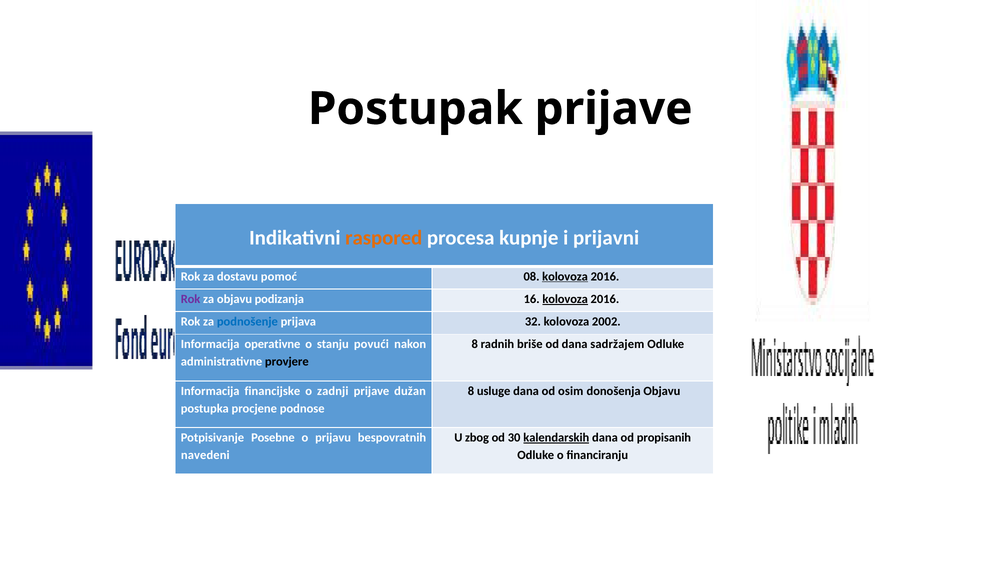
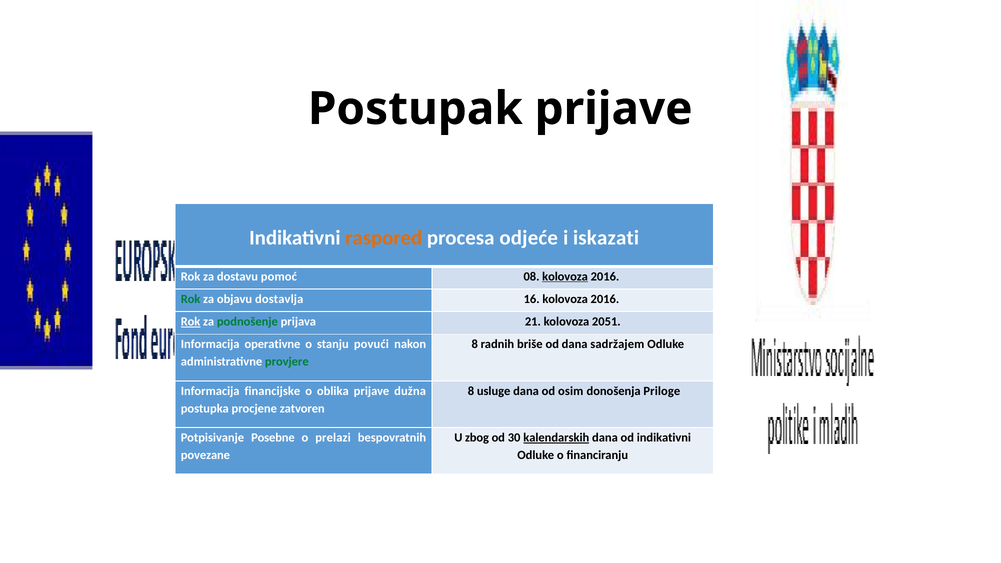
kupnje: kupnje -> odjeće
prijavni: prijavni -> iskazati
Rok at (191, 299) colour: purple -> green
podizanja: podizanja -> dostavlja
kolovoza at (565, 299) underline: present -> none
Rok at (191, 322) underline: none -> present
podnošenje colour: blue -> green
32: 32 -> 21
2002: 2002 -> 2051
provjere colour: black -> green
zadnji: zadnji -> oblika
dužan: dužan -> dužna
donošenja Objavu: Objavu -> Priloge
podnose: podnose -> zatvoren
prijavu: prijavu -> prelazi
od propisanih: propisanih -> indikativni
navedeni: navedeni -> povezane
